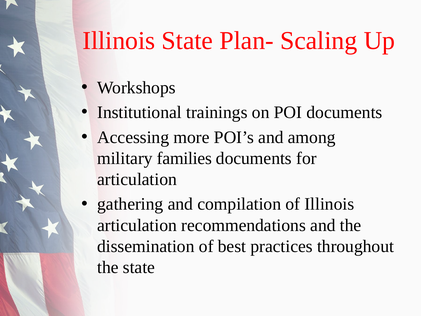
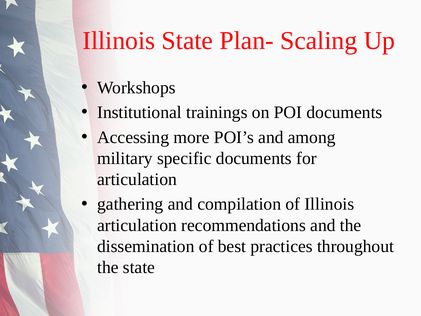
families: families -> specific
